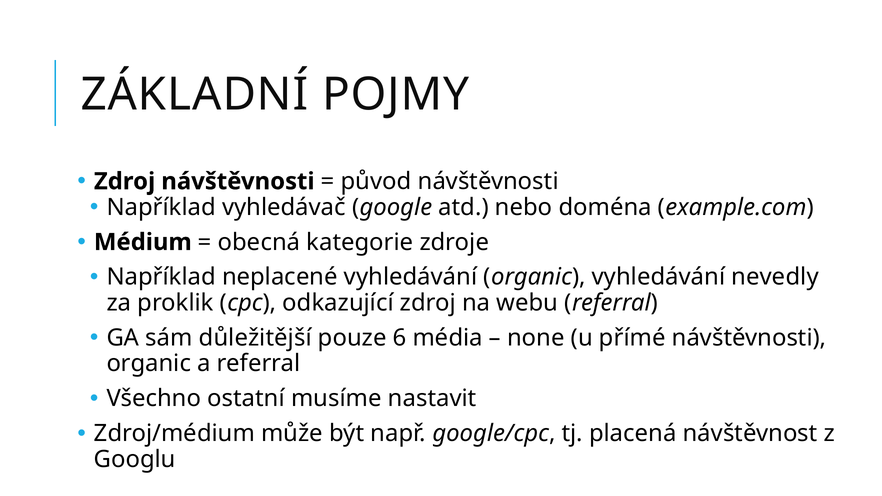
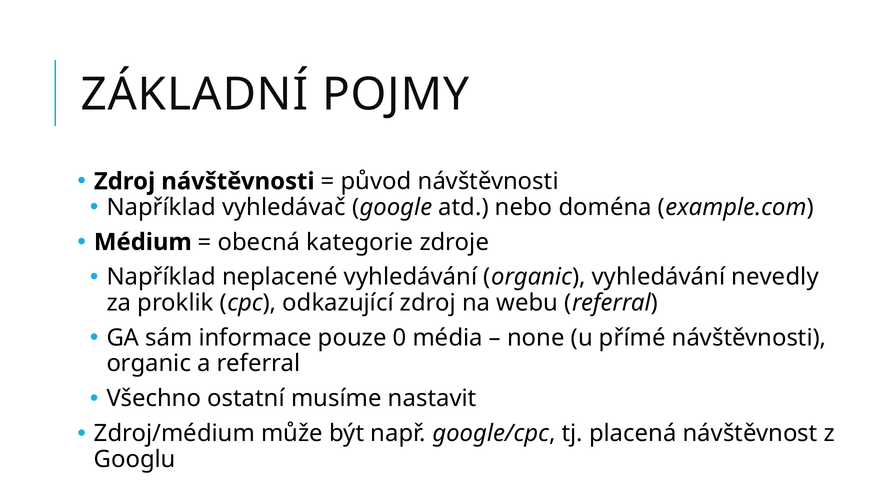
důležitější: důležitější -> informace
6: 6 -> 0
